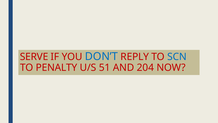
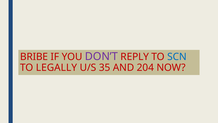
SERVE: SERVE -> BRIBE
DON’T colour: blue -> purple
PENALTY: PENALTY -> LEGALLY
51: 51 -> 35
